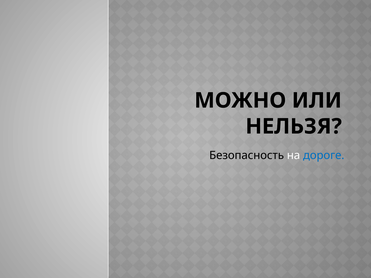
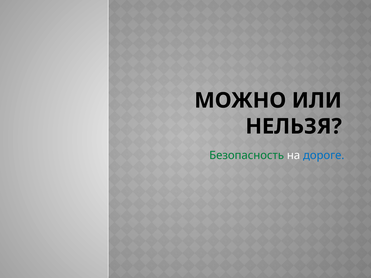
Безопасность colour: black -> green
